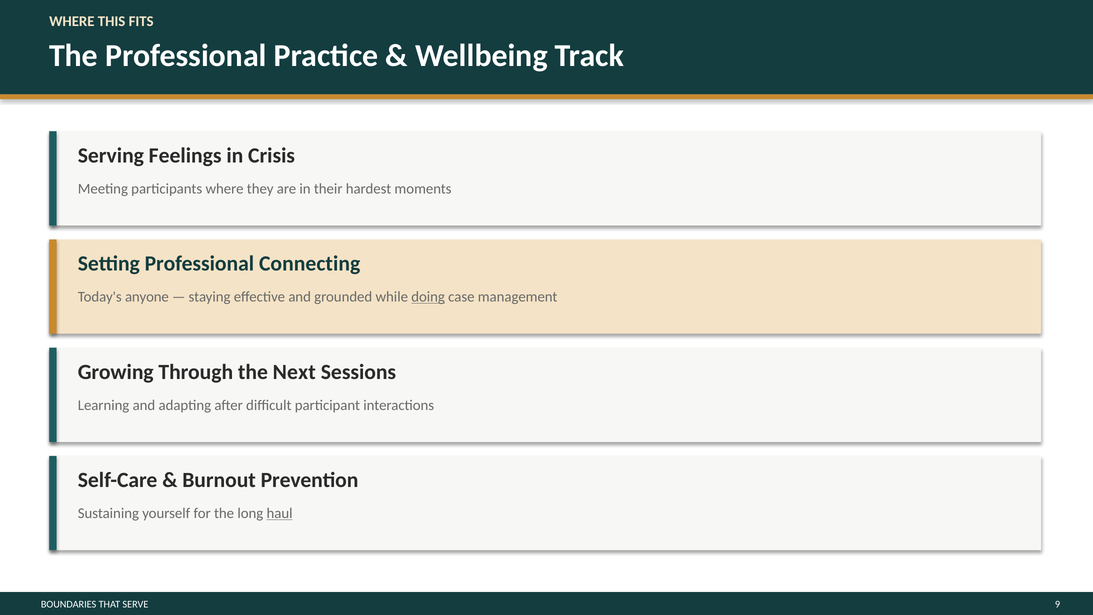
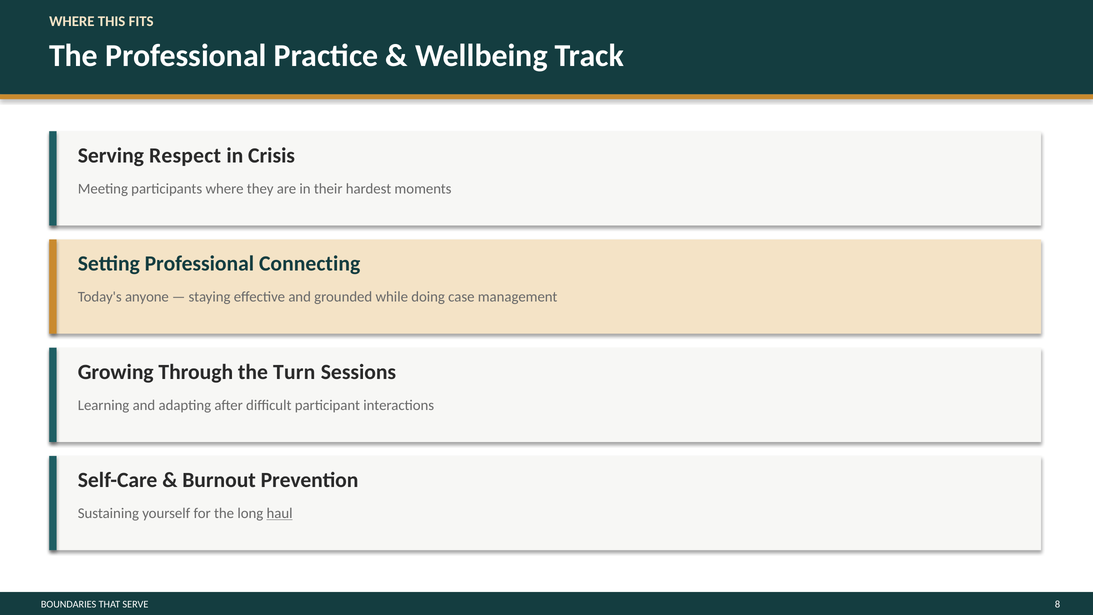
Feelings: Feelings -> Respect
doing underline: present -> none
Next: Next -> Turn
9: 9 -> 8
